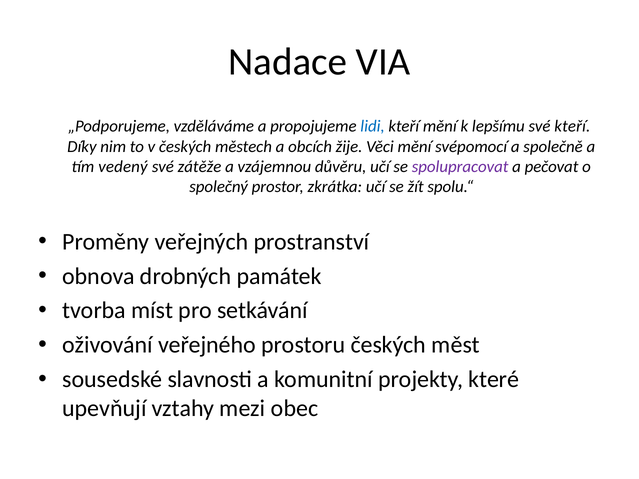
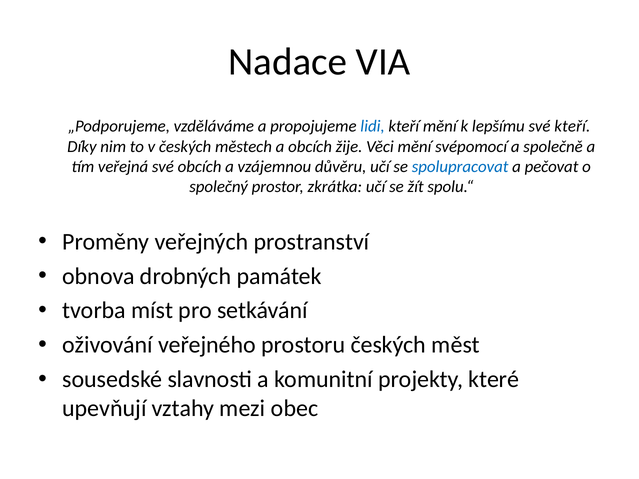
vedený: vedený -> veřejná
své zátěže: zátěže -> obcích
spolupracovat colour: purple -> blue
